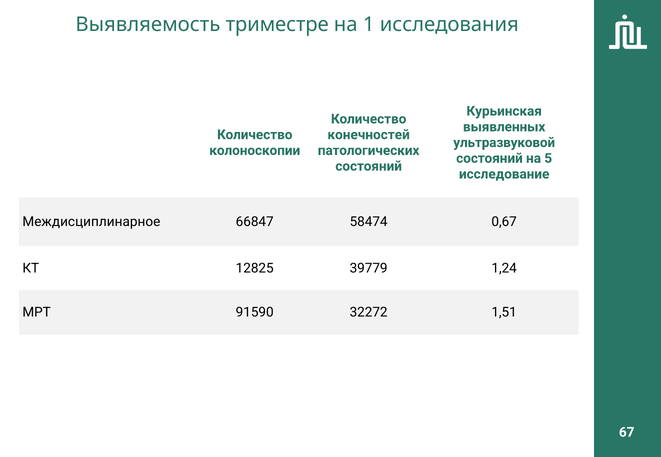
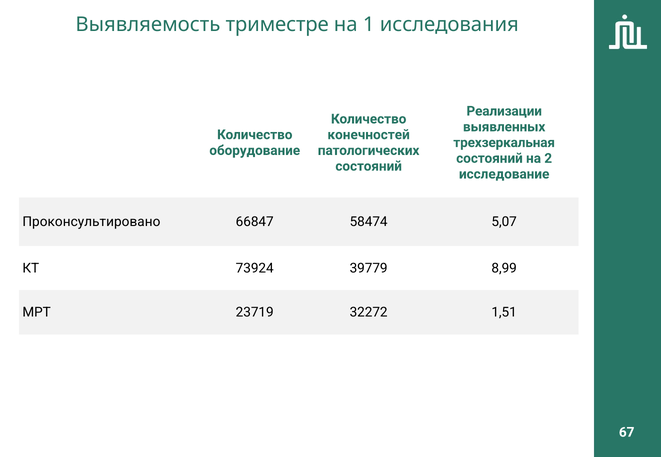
Курьинская: Курьинская -> Реализации
ультразвуковой: ультразвуковой -> трехзеркальная
колоноскопии: колоноскопии -> оборудование
5: 5 -> 2
Междисциплинарное: Междисциплинарное -> Проконсультировано
0,67: 0,67 -> 5,07
12825: 12825 -> 73924
1,24: 1,24 -> 8,99
91590: 91590 -> 23719
